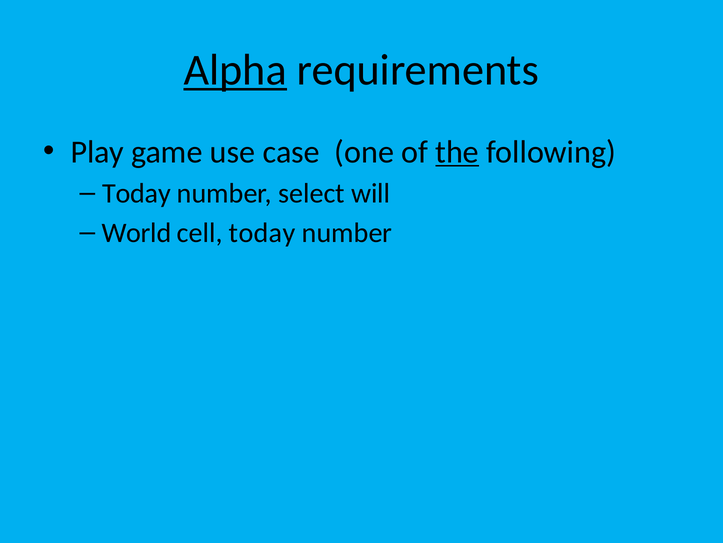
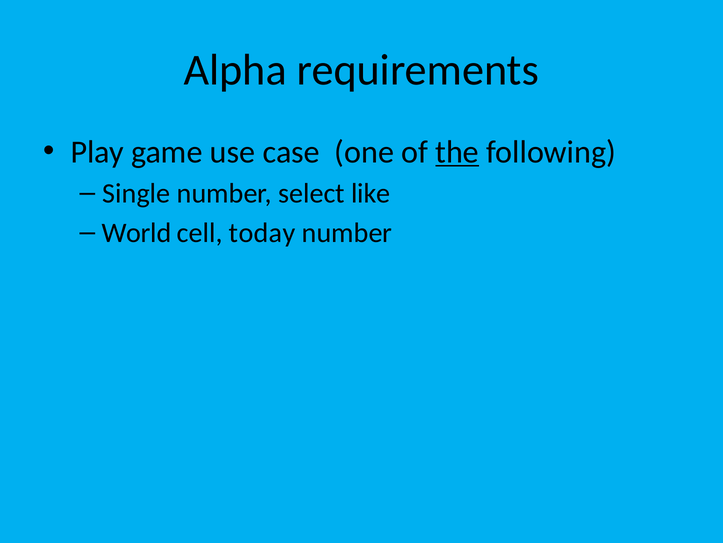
Alpha underline: present -> none
Today at (136, 193): Today -> Single
will: will -> like
